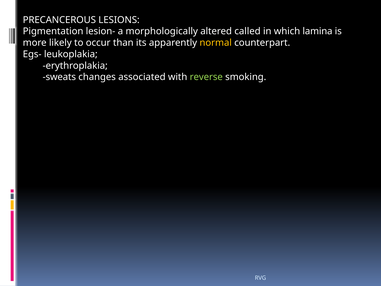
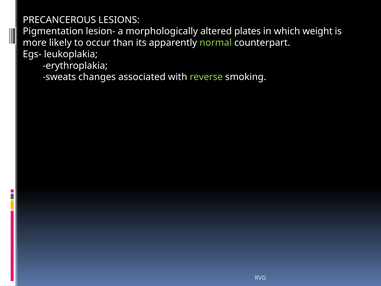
called: called -> plates
lamina: lamina -> weight
normal colour: yellow -> light green
